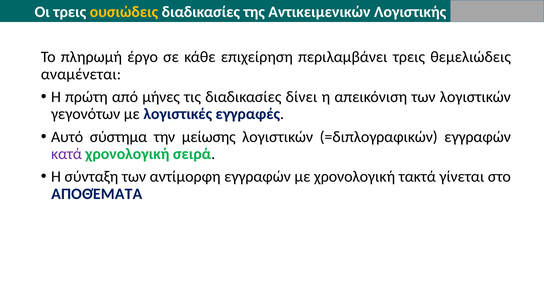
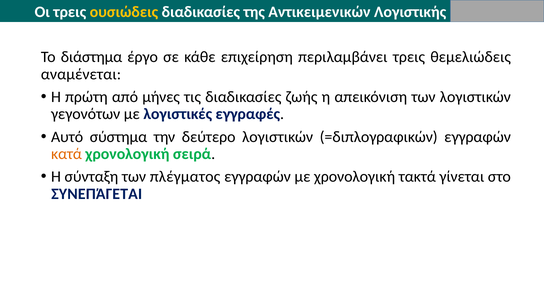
πληρωμή: πληρωμή -> διάστημα
δίνει: δίνει -> ζωής
μείωσης: μείωσης -> δεύτερο
κατά colour: purple -> orange
αντίμορφη: αντίμορφη -> πλέγματος
ΑΠΟΘΈΜΑΤΑ: ΑΠΟΘΈΜΑΤΑ -> ΣΥΝΕΠΆΓΕΤΑΙ
